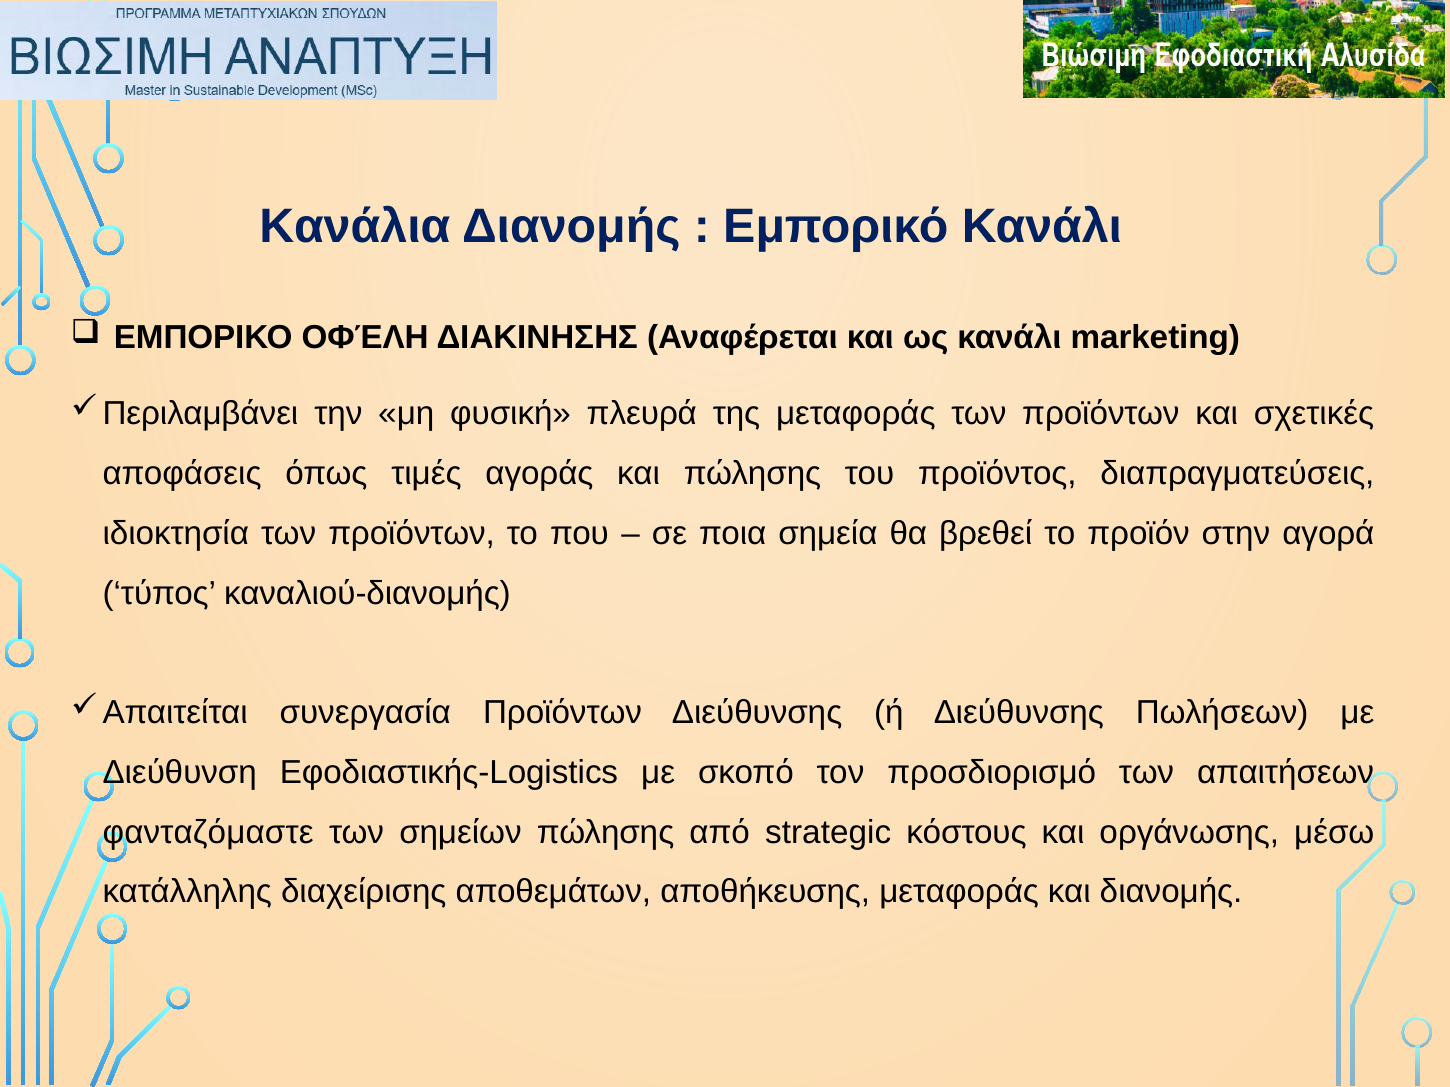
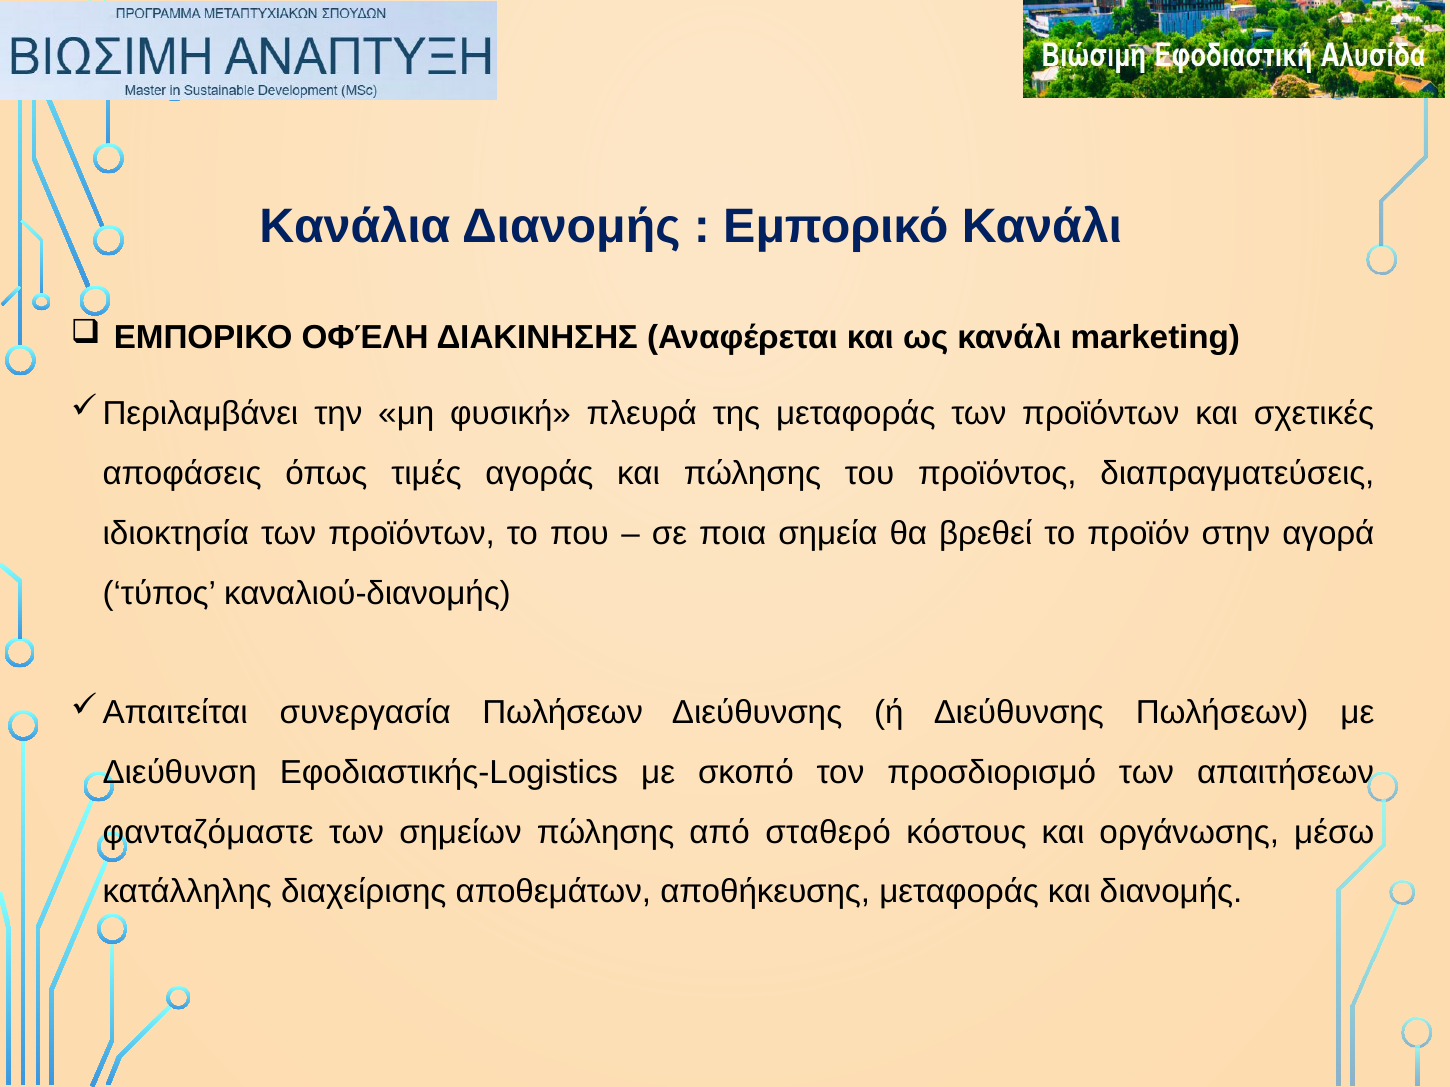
συνεργασία Προϊόντων: Προϊόντων -> Πωλήσεων
strategic: strategic -> σταθερό
